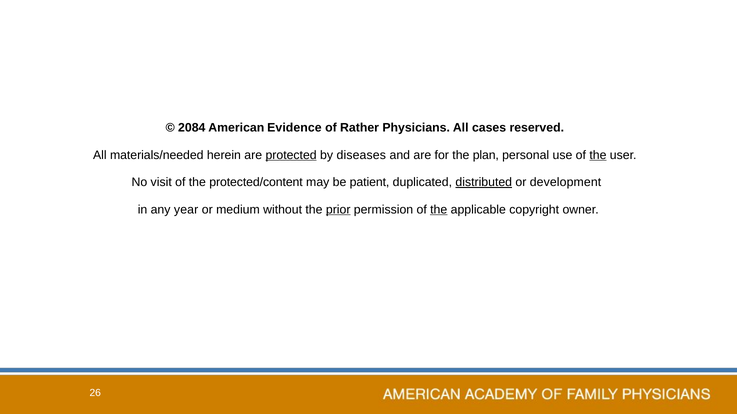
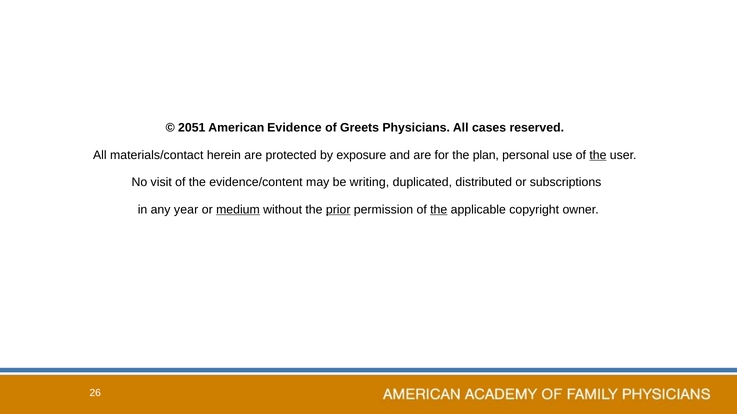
2084: 2084 -> 2051
Rather: Rather -> Greets
materials/needed: materials/needed -> materials/contact
protected underline: present -> none
diseases: diseases -> exposure
protected/content: protected/content -> evidence/content
patient: patient -> writing
distributed underline: present -> none
development: development -> subscriptions
medium underline: none -> present
